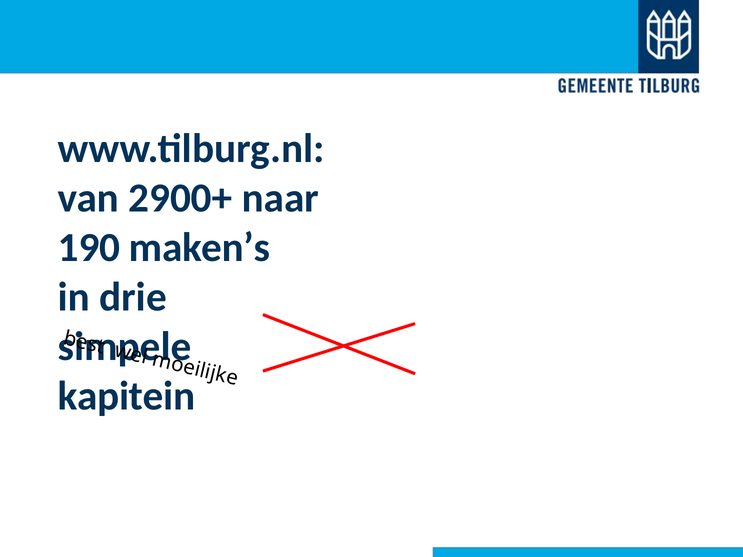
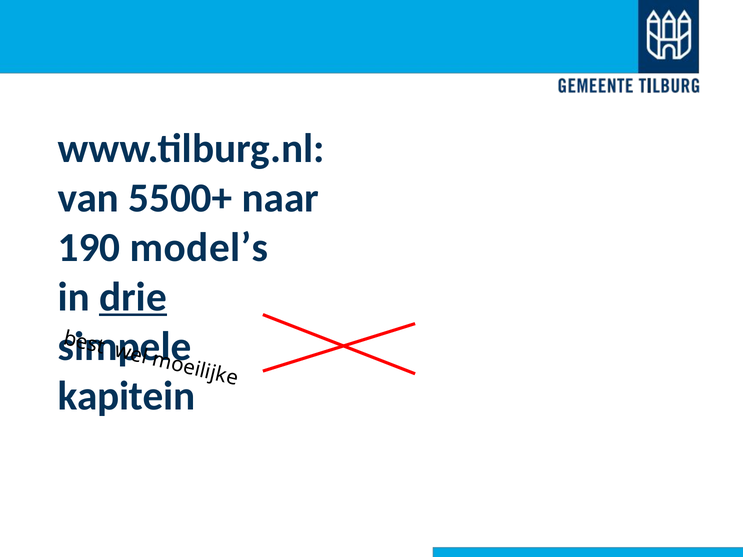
2900+: 2900+ -> 5500+
maken’s: maken’s -> model’s
drie underline: none -> present
